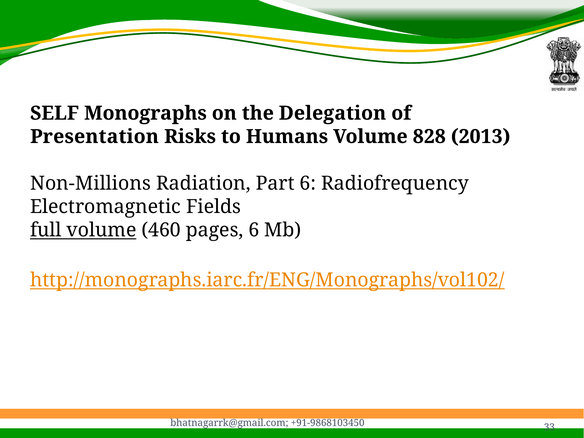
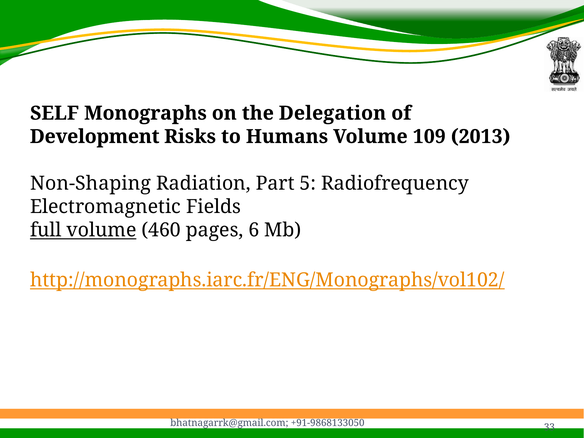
Presentation: Presentation -> Development
828: 828 -> 109
Non-Millions: Non-Millions -> Non-Shaping
Part 6: 6 -> 5
+91-9868103450: +91-9868103450 -> +91-9868133050
